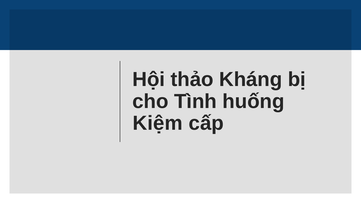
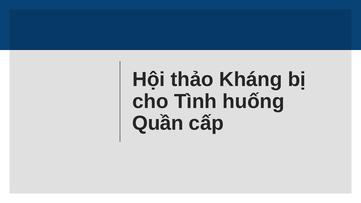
Kiệm: Kiệm -> Quần
